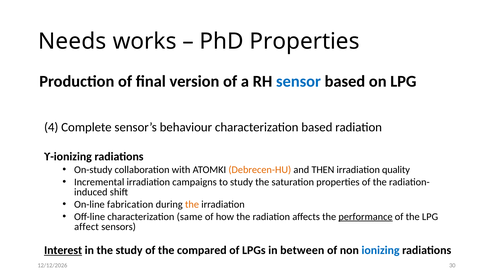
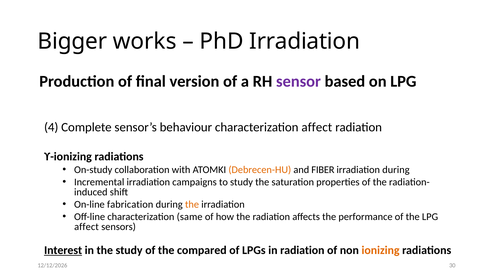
Needs: Needs -> Bigger
PhD Properties: Properties -> Irradiation
sensor colour: blue -> purple
characterization based: based -> affect
THEN: THEN -> FIBER
irradiation quality: quality -> during
performance underline: present -> none
in between: between -> radiation
ionizing colour: blue -> orange
